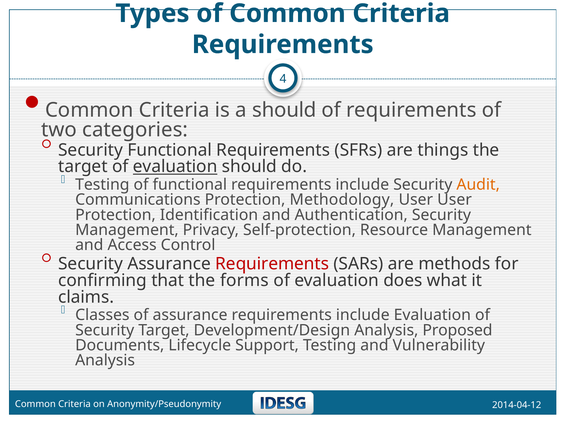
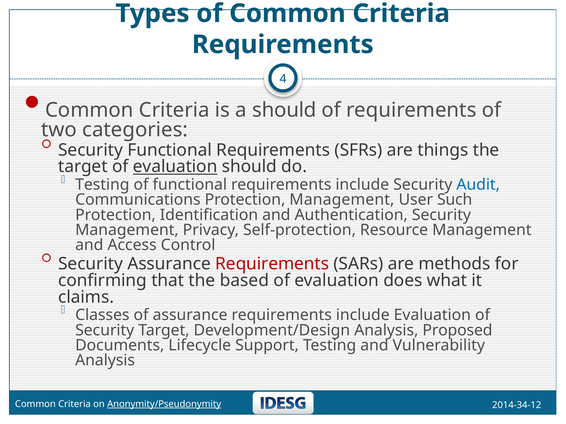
Audit colour: orange -> blue
Protection Methodology: Methodology -> Management
User User: User -> Such
forms: forms -> based
Anonymity/Pseudonymity underline: none -> present
2014-04-12: 2014-04-12 -> 2014-34-12
